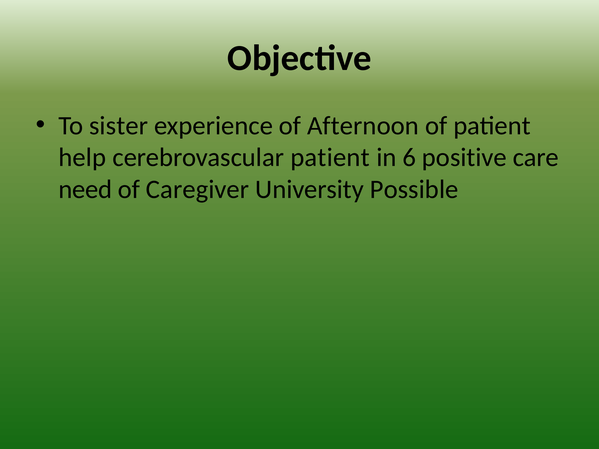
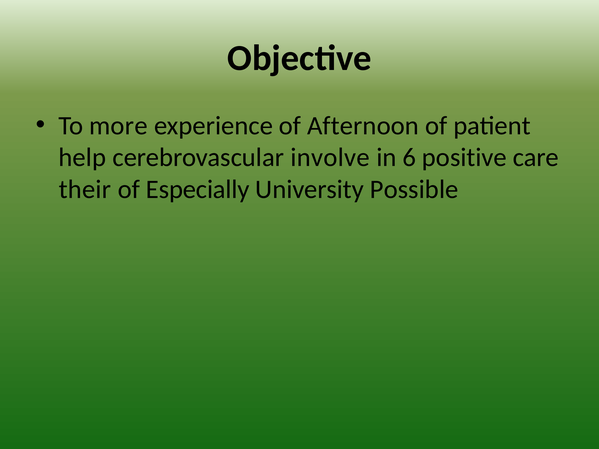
sister: sister -> more
cerebrovascular patient: patient -> involve
need: need -> their
Caregiver: Caregiver -> Especially
